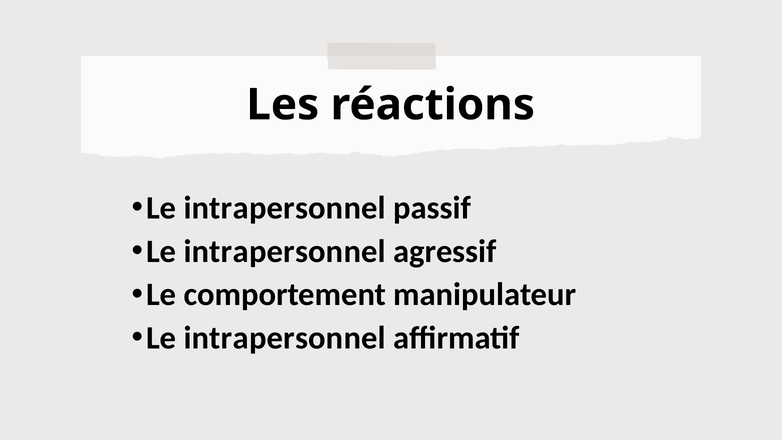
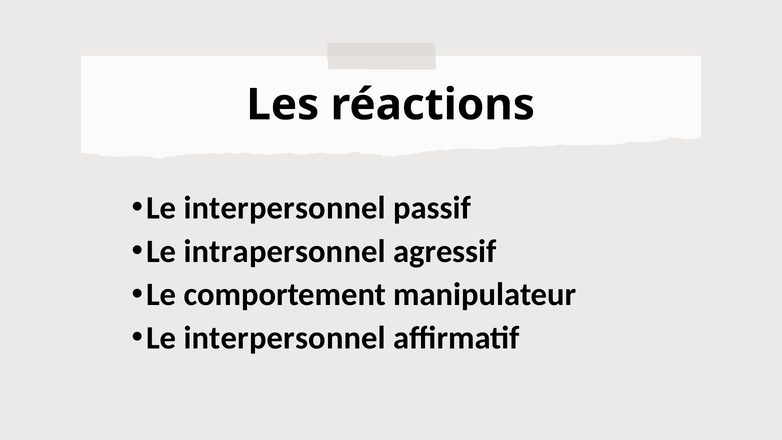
intrapersonnel at (285, 208): intrapersonnel -> interpersonnel
intrapersonnel at (285, 338): intrapersonnel -> interpersonnel
